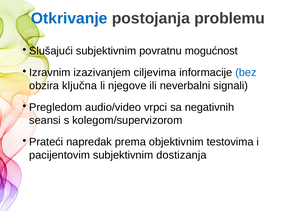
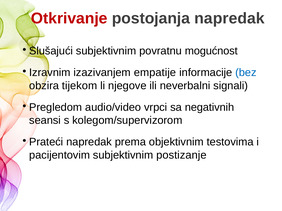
Otkrivanje colour: blue -> red
postojanja problemu: problemu -> napredak
ciljevima: ciljevima -> empatije
ključna: ključna -> tijekom
dostizanja: dostizanja -> postizanje
